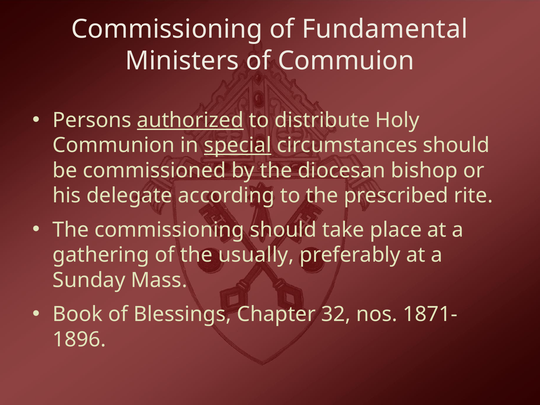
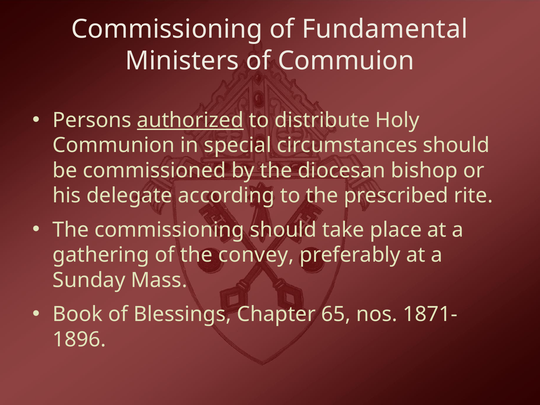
special underline: present -> none
usually: usually -> convey
32: 32 -> 65
